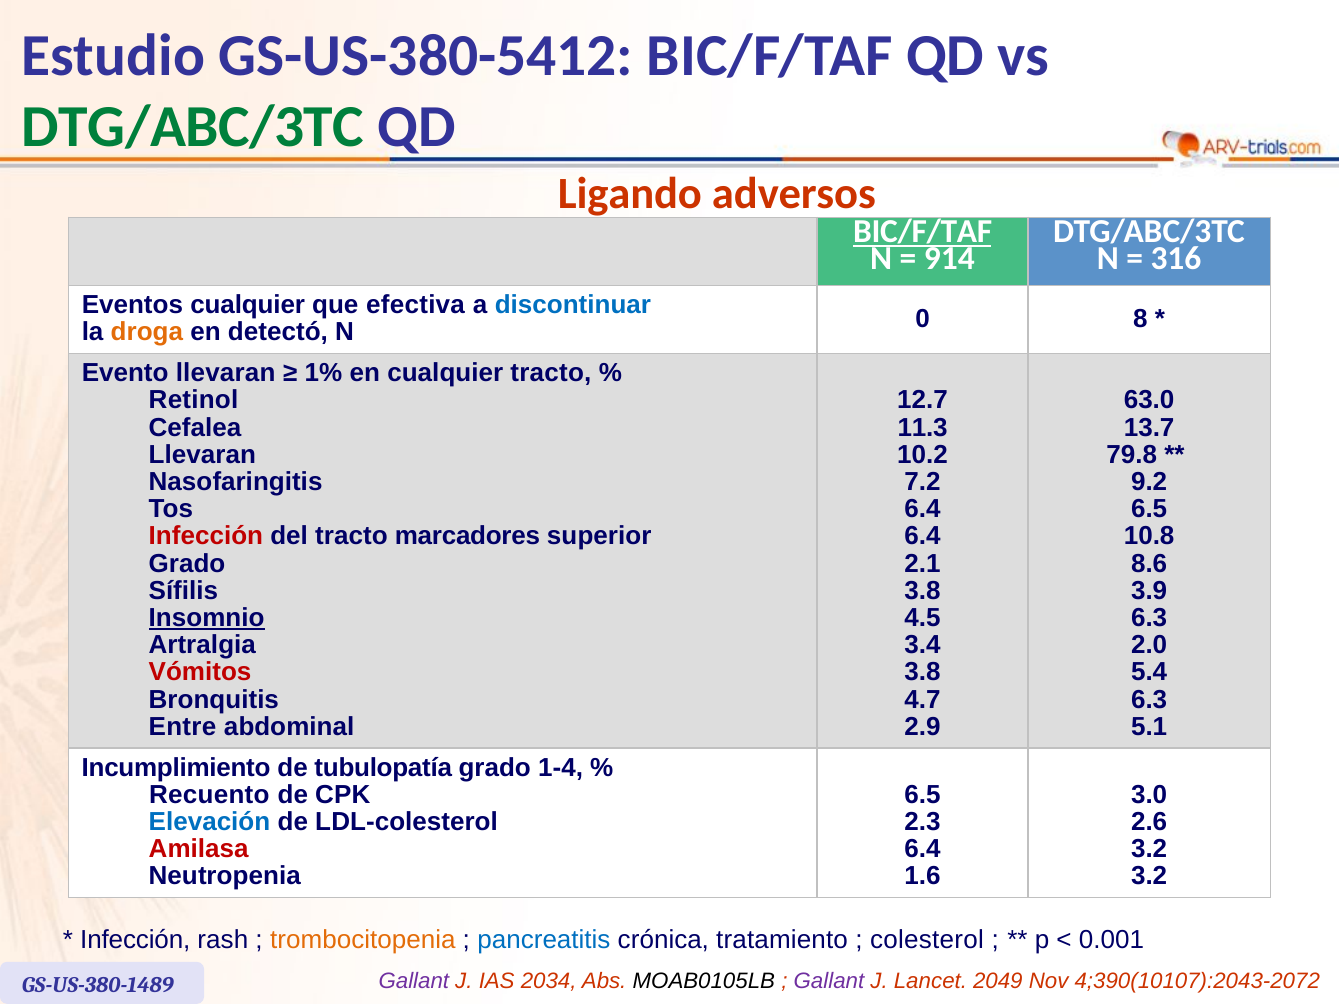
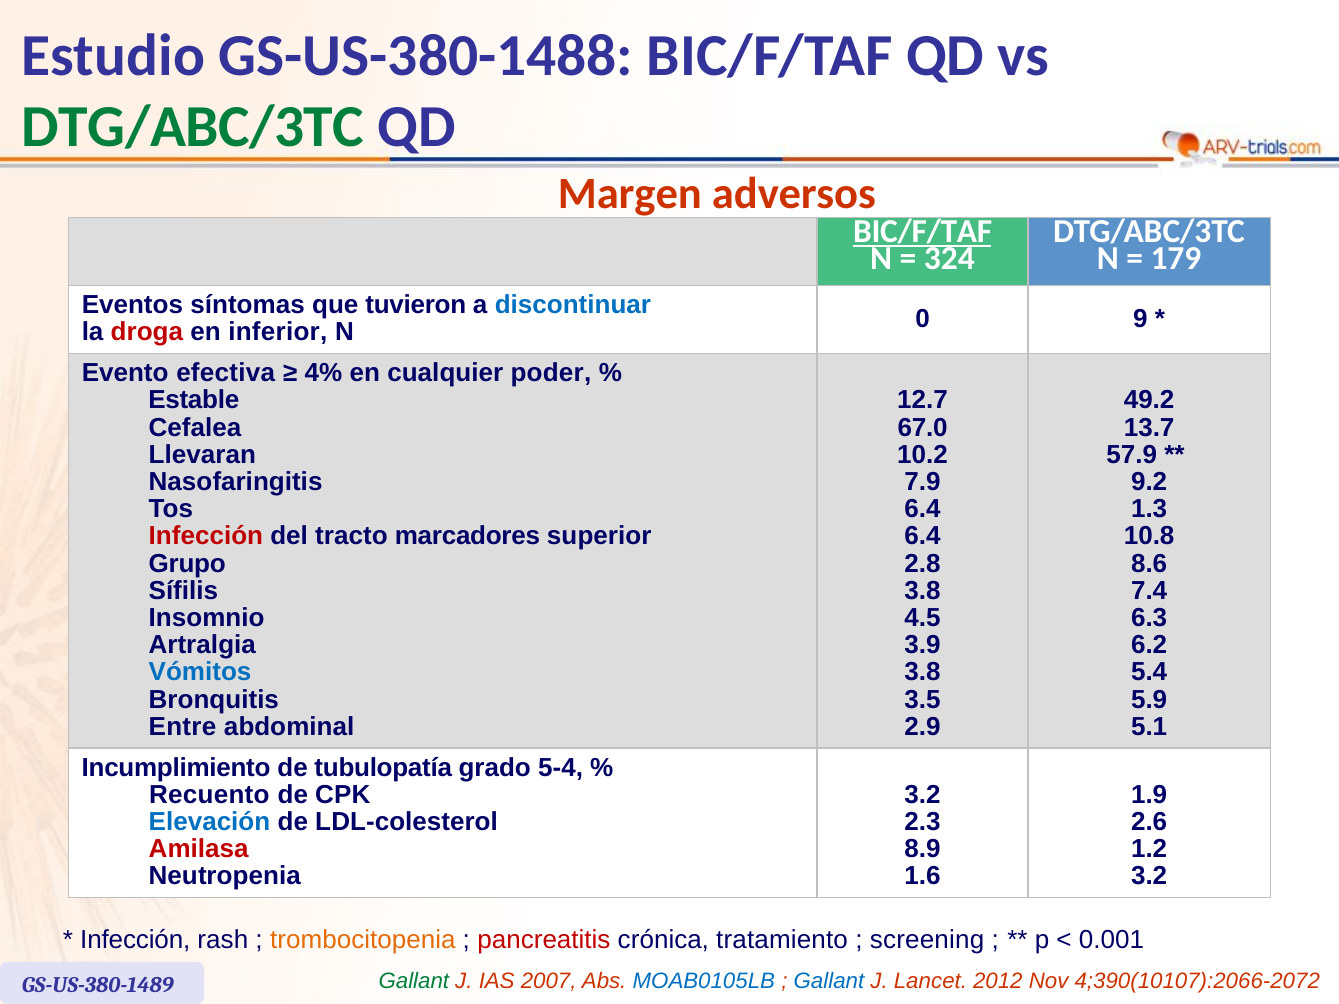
GS-US-380-5412: GS-US-380-5412 -> GS-US-380-1488
Ligando: Ligando -> Margen
914: 914 -> 324
316: 316 -> 179
Eventos cualquier: cualquier -> síntomas
efectiva: efectiva -> tuvieron
8: 8 -> 9
droga colour: orange -> red
detectó: detectó -> inferior
Evento llevaran: llevaran -> efectiva
1%: 1% -> 4%
cualquier tracto: tracto -> poder
Retinol: Retinol -> Estable
63.0: 63.0 -> 49.2
11.3: 11.3 -> 67.0
79.8: 79.8 -> 57.9
7.2: 7.2 -> 7.9
6.5 at (1149, 509): 6.5 -> 1.3
Grado at (187, 564): Grado -> Grupo
2.1: 2.1 -> 2.8
3.9: 3.9 -> 7.4
Insomnio underline: present -> none
3.4: 3.4 -> 3.9
2.0: 2.0 -> 6.2
Vómitos colour: red -> blue
4.7: 4.7 -> 3.5
6.3 at (1149, 700): 6.3 -> 5.9
1-4: 1-4 -> 5-4
6.5 at (923, 795): 6.5 -> 3.2
3.0: 3.0 -> 1.9
6.4 at (923, 849): 6.4 -> 8.9
3.2 at (1149, 849): 3.2 -> 1.2
pancreatitis colour: blue -> red
colesterol: colesterol -> screening
Gallant at (414, 981) colour: purple -> green
2034: 2034 -> 2007
MOAB0105LB colour: black -> blue
Gallant at (829, 981) colour: purple -> blue
2049: 2049 -> 2012
4;390(10107):2043-2072: 4;390(10107):2043-2072 -> 4;390(10107):2066-2072
